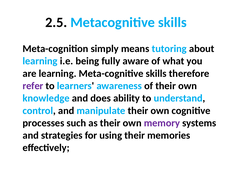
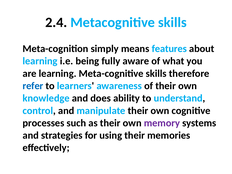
2.5: 2.5 -> 2.4
tutoring: tutoring -> features
refer colour: purple -> blue
